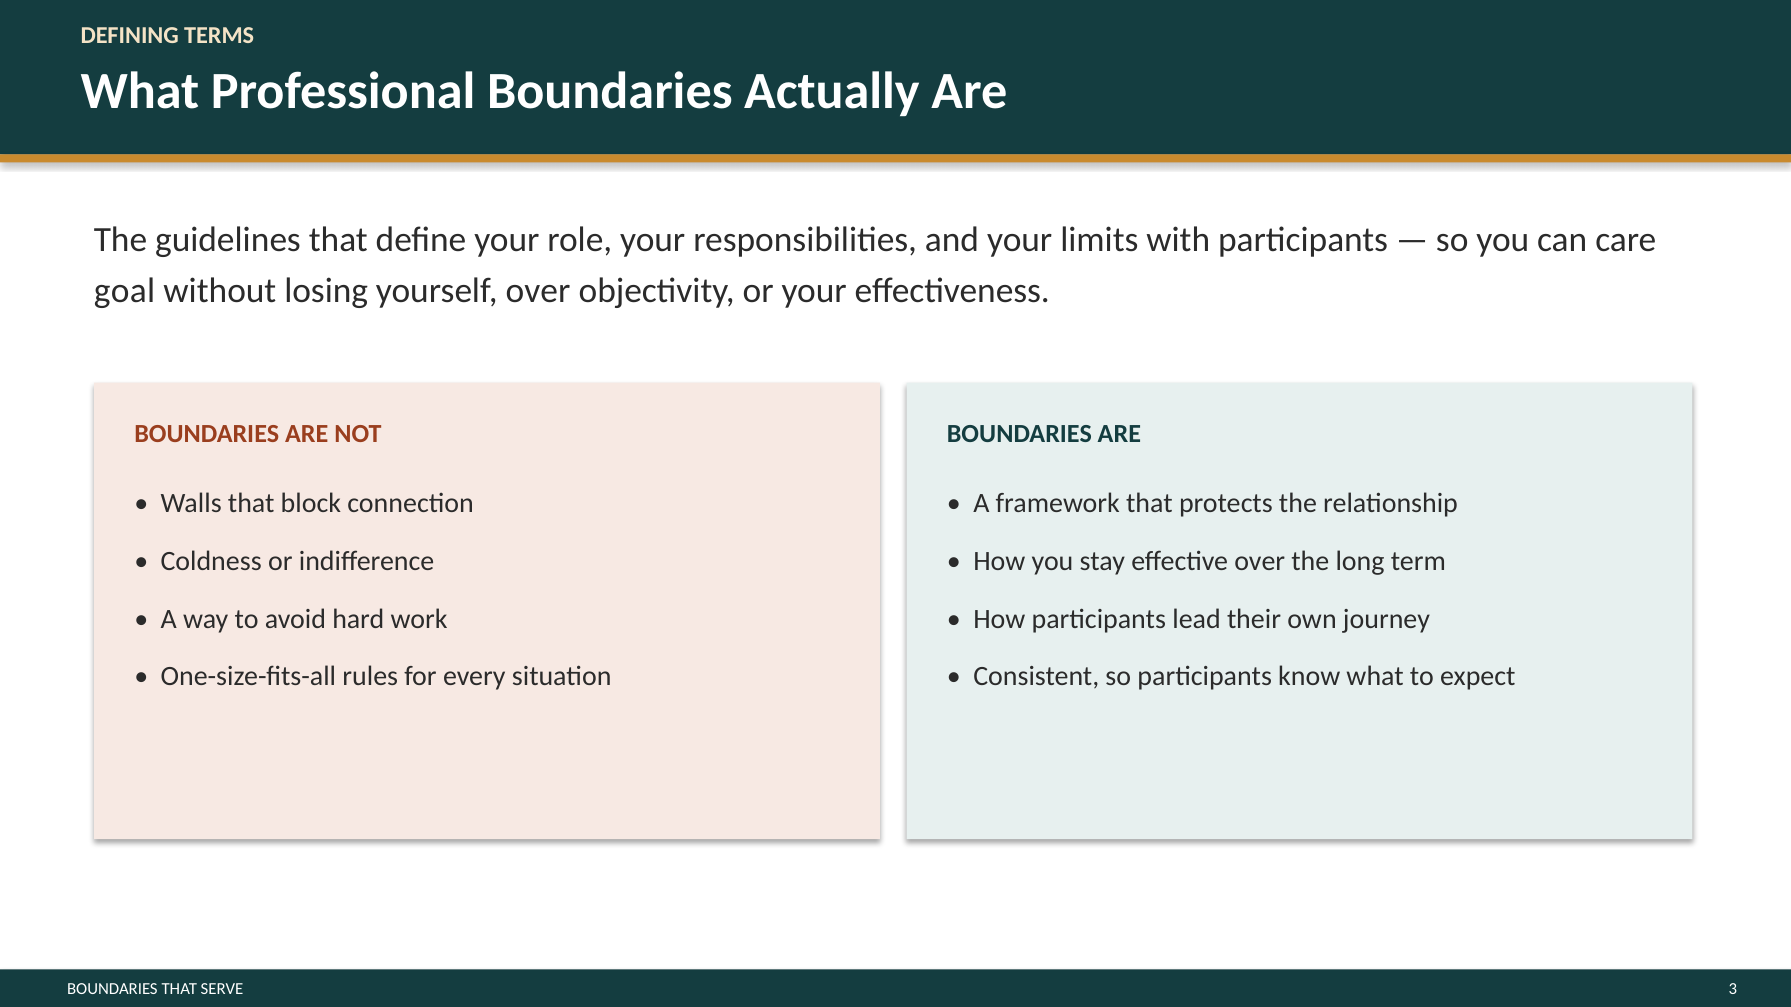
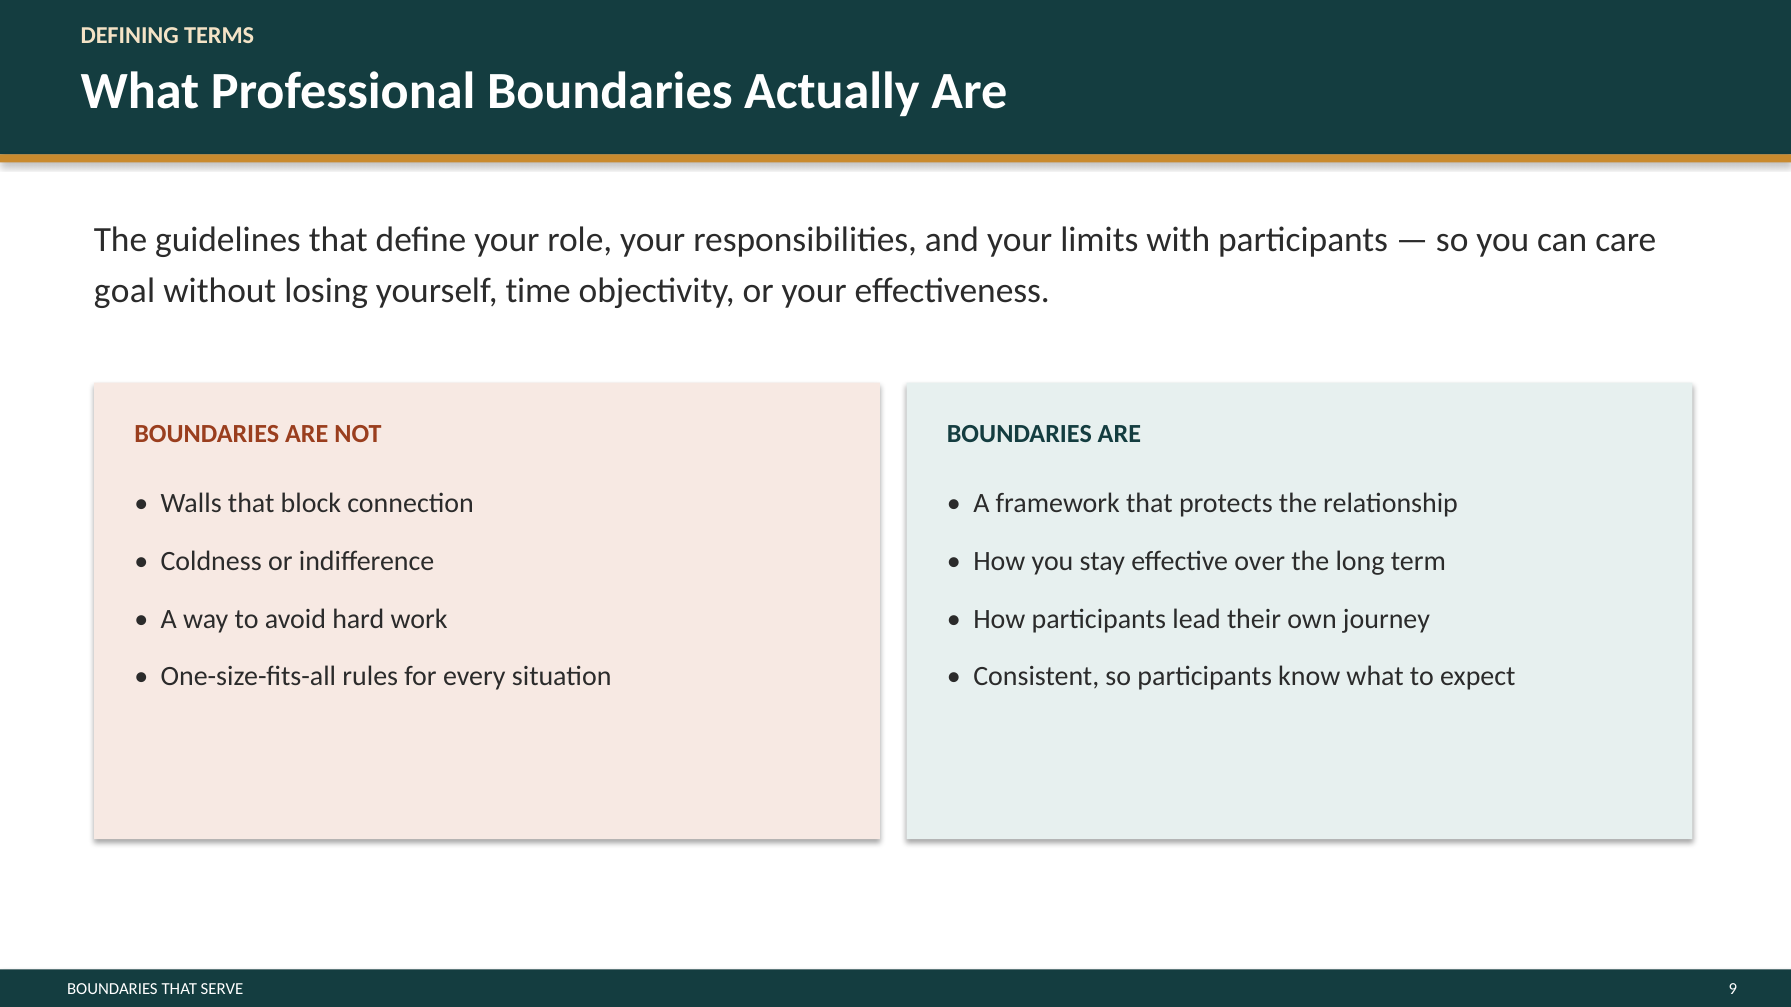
yourself over: over -> time
3: 3 -> 9
